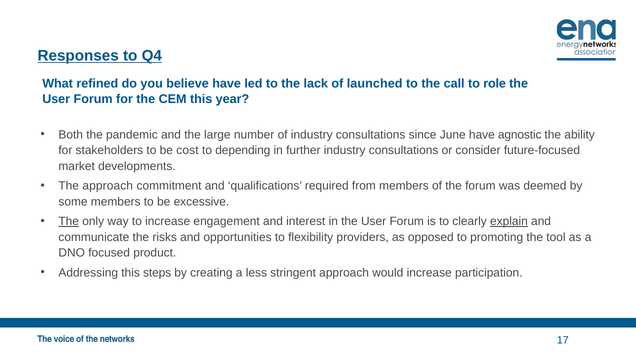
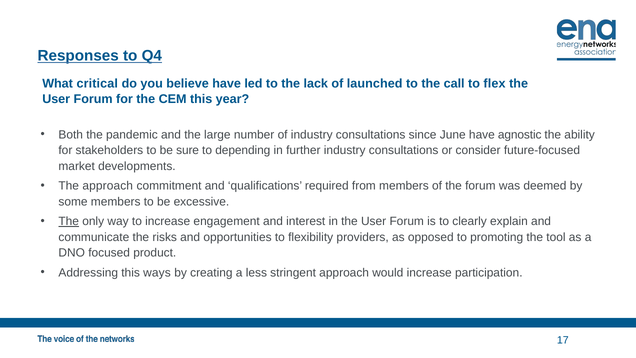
refined: refined -> critical
role: role -> flex
cost: cost -> sure
explain underline: present -> none
steps: steps -> ways
